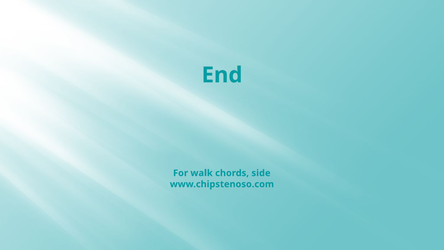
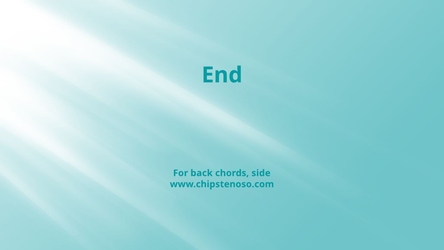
walk: walk -> back
